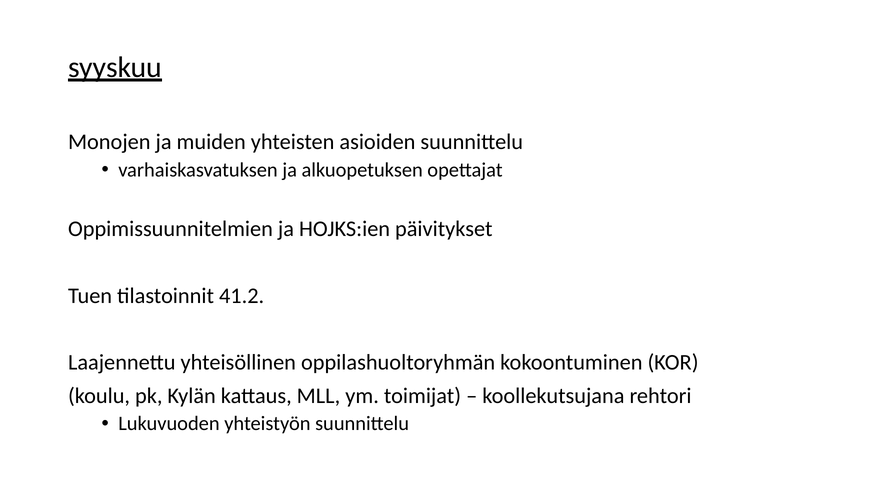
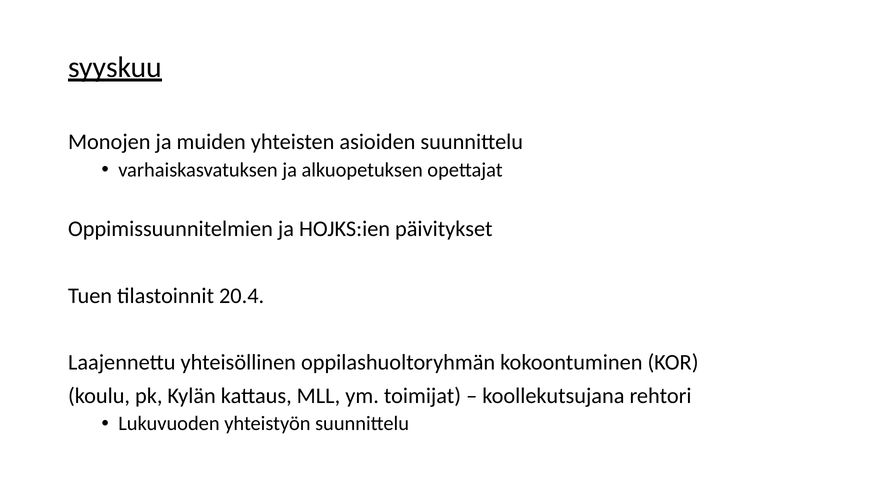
41.2: 41.2 -> 20.4
